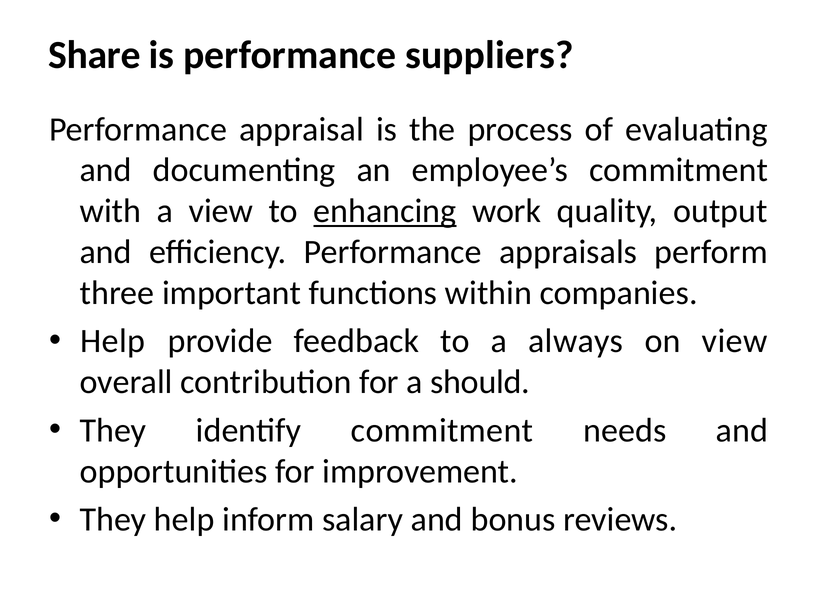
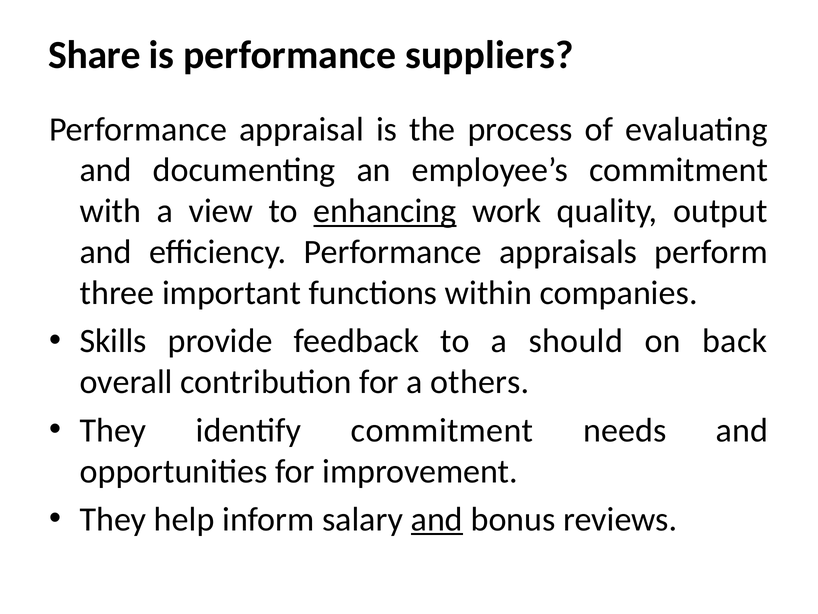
Help at (113, 341): Help -> Skills
always: always -> should
on view: view -> back
should: should -> others
and at (437, 519) underline: none -> present
